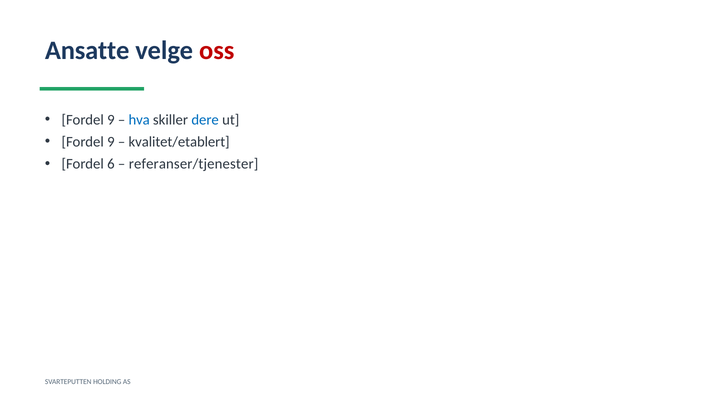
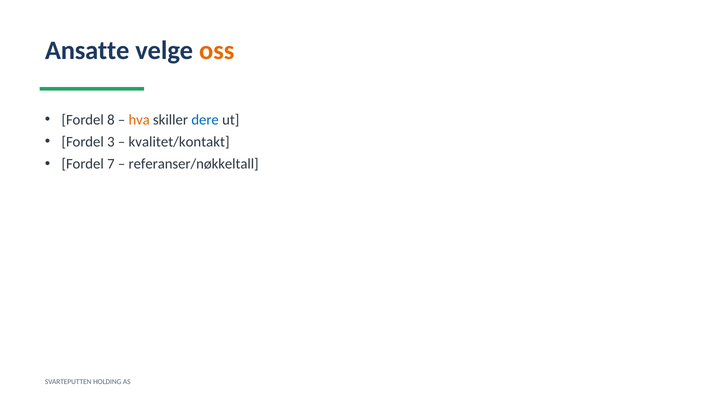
oss colour: red -> orange
9 at (111, 120): 9 -> 8
hva colour: blue -> orange
9 at (111, 142): 9 -> 3
kvalitet/etablert: kvalitet/etablert -> kvalitet/kontakt
6: 6 -> 7
referanser/tjenester: referanser/tjenester -> referanser/nøkkeltall
